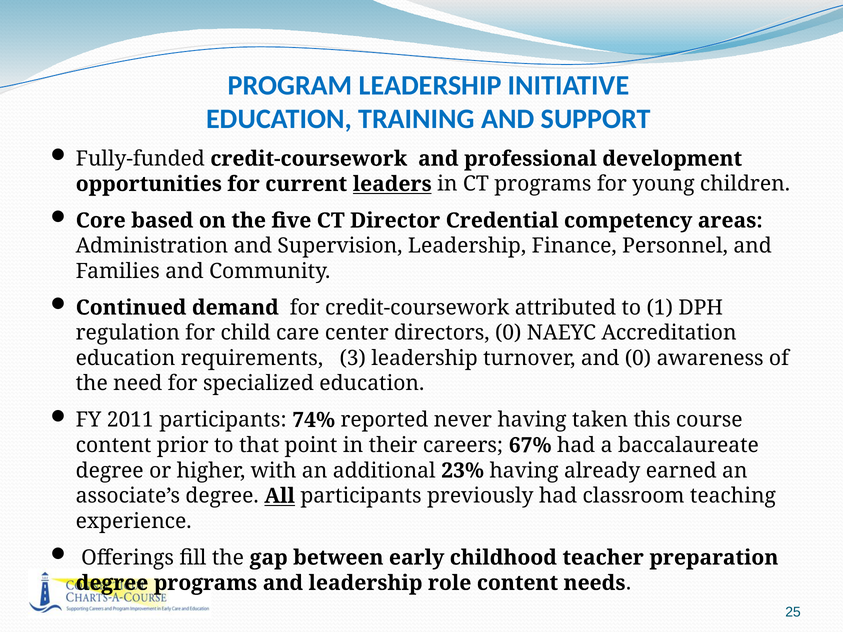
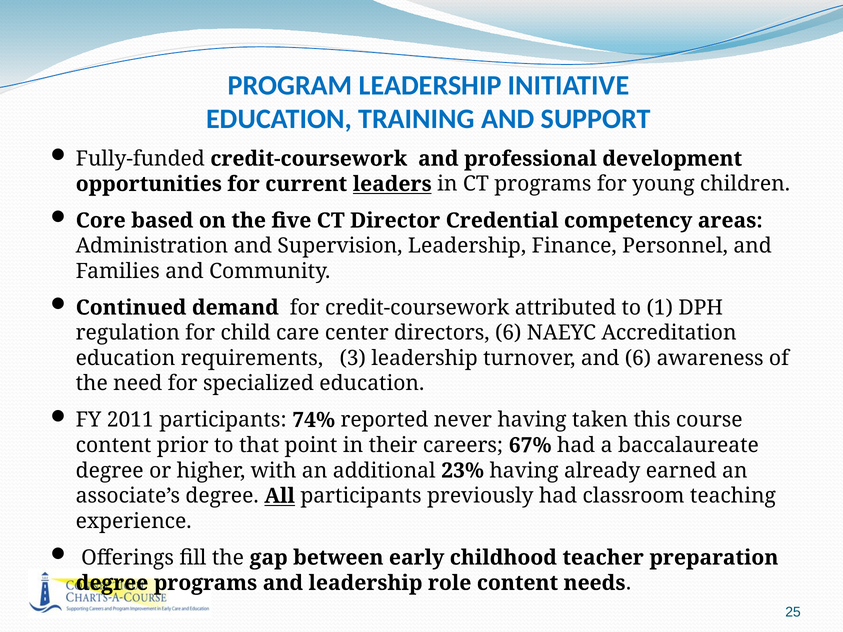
directors 0: 0 -> 6
and 0: 0 -> 6
